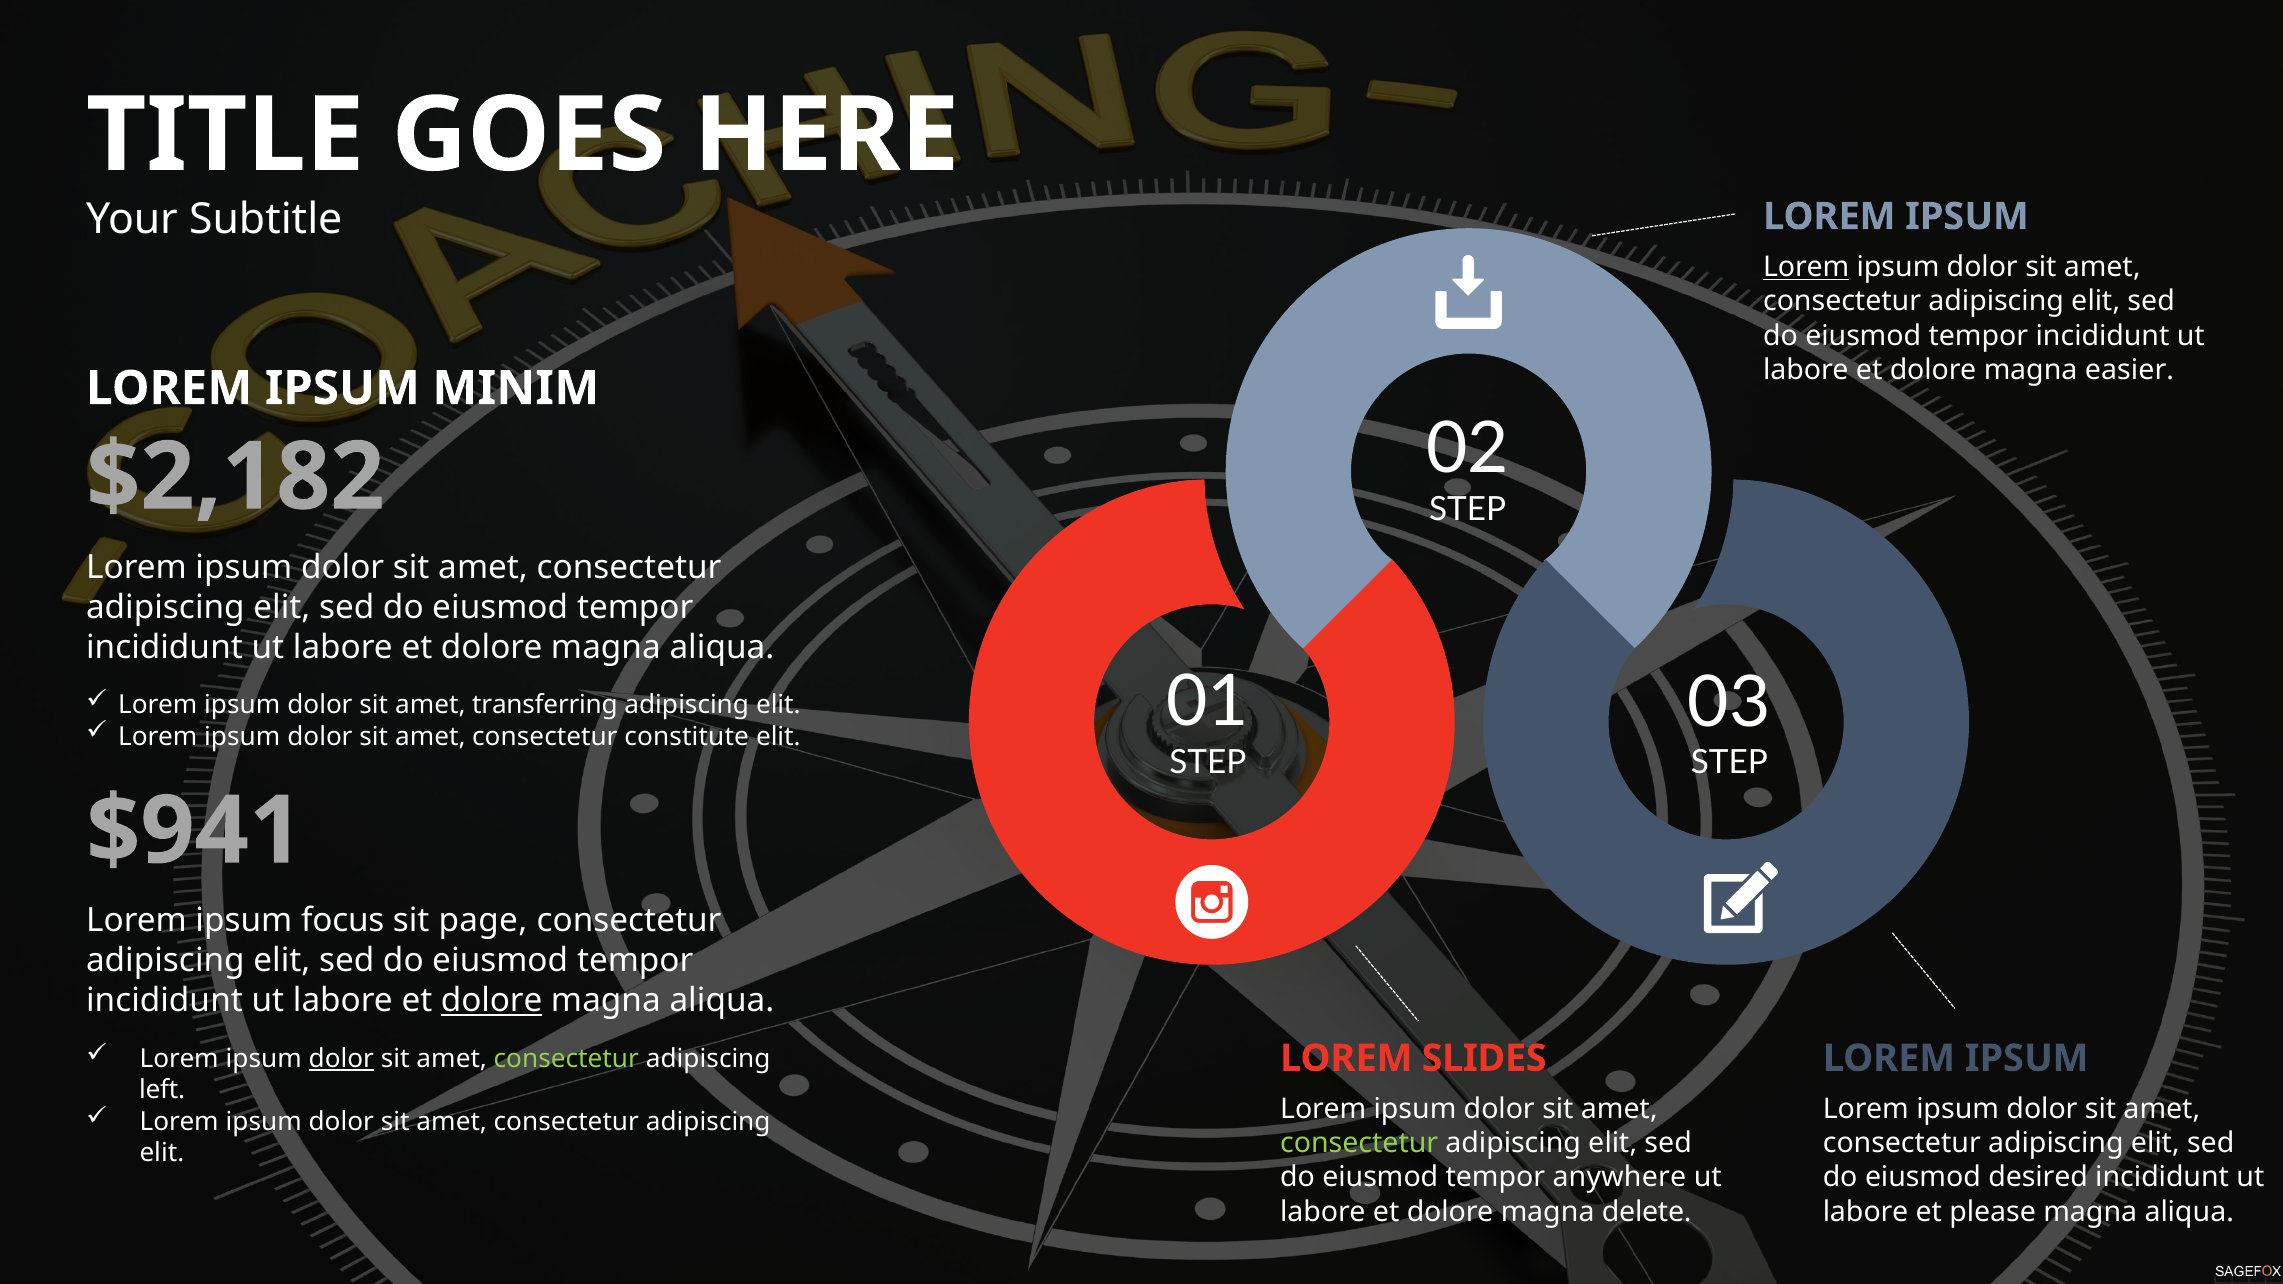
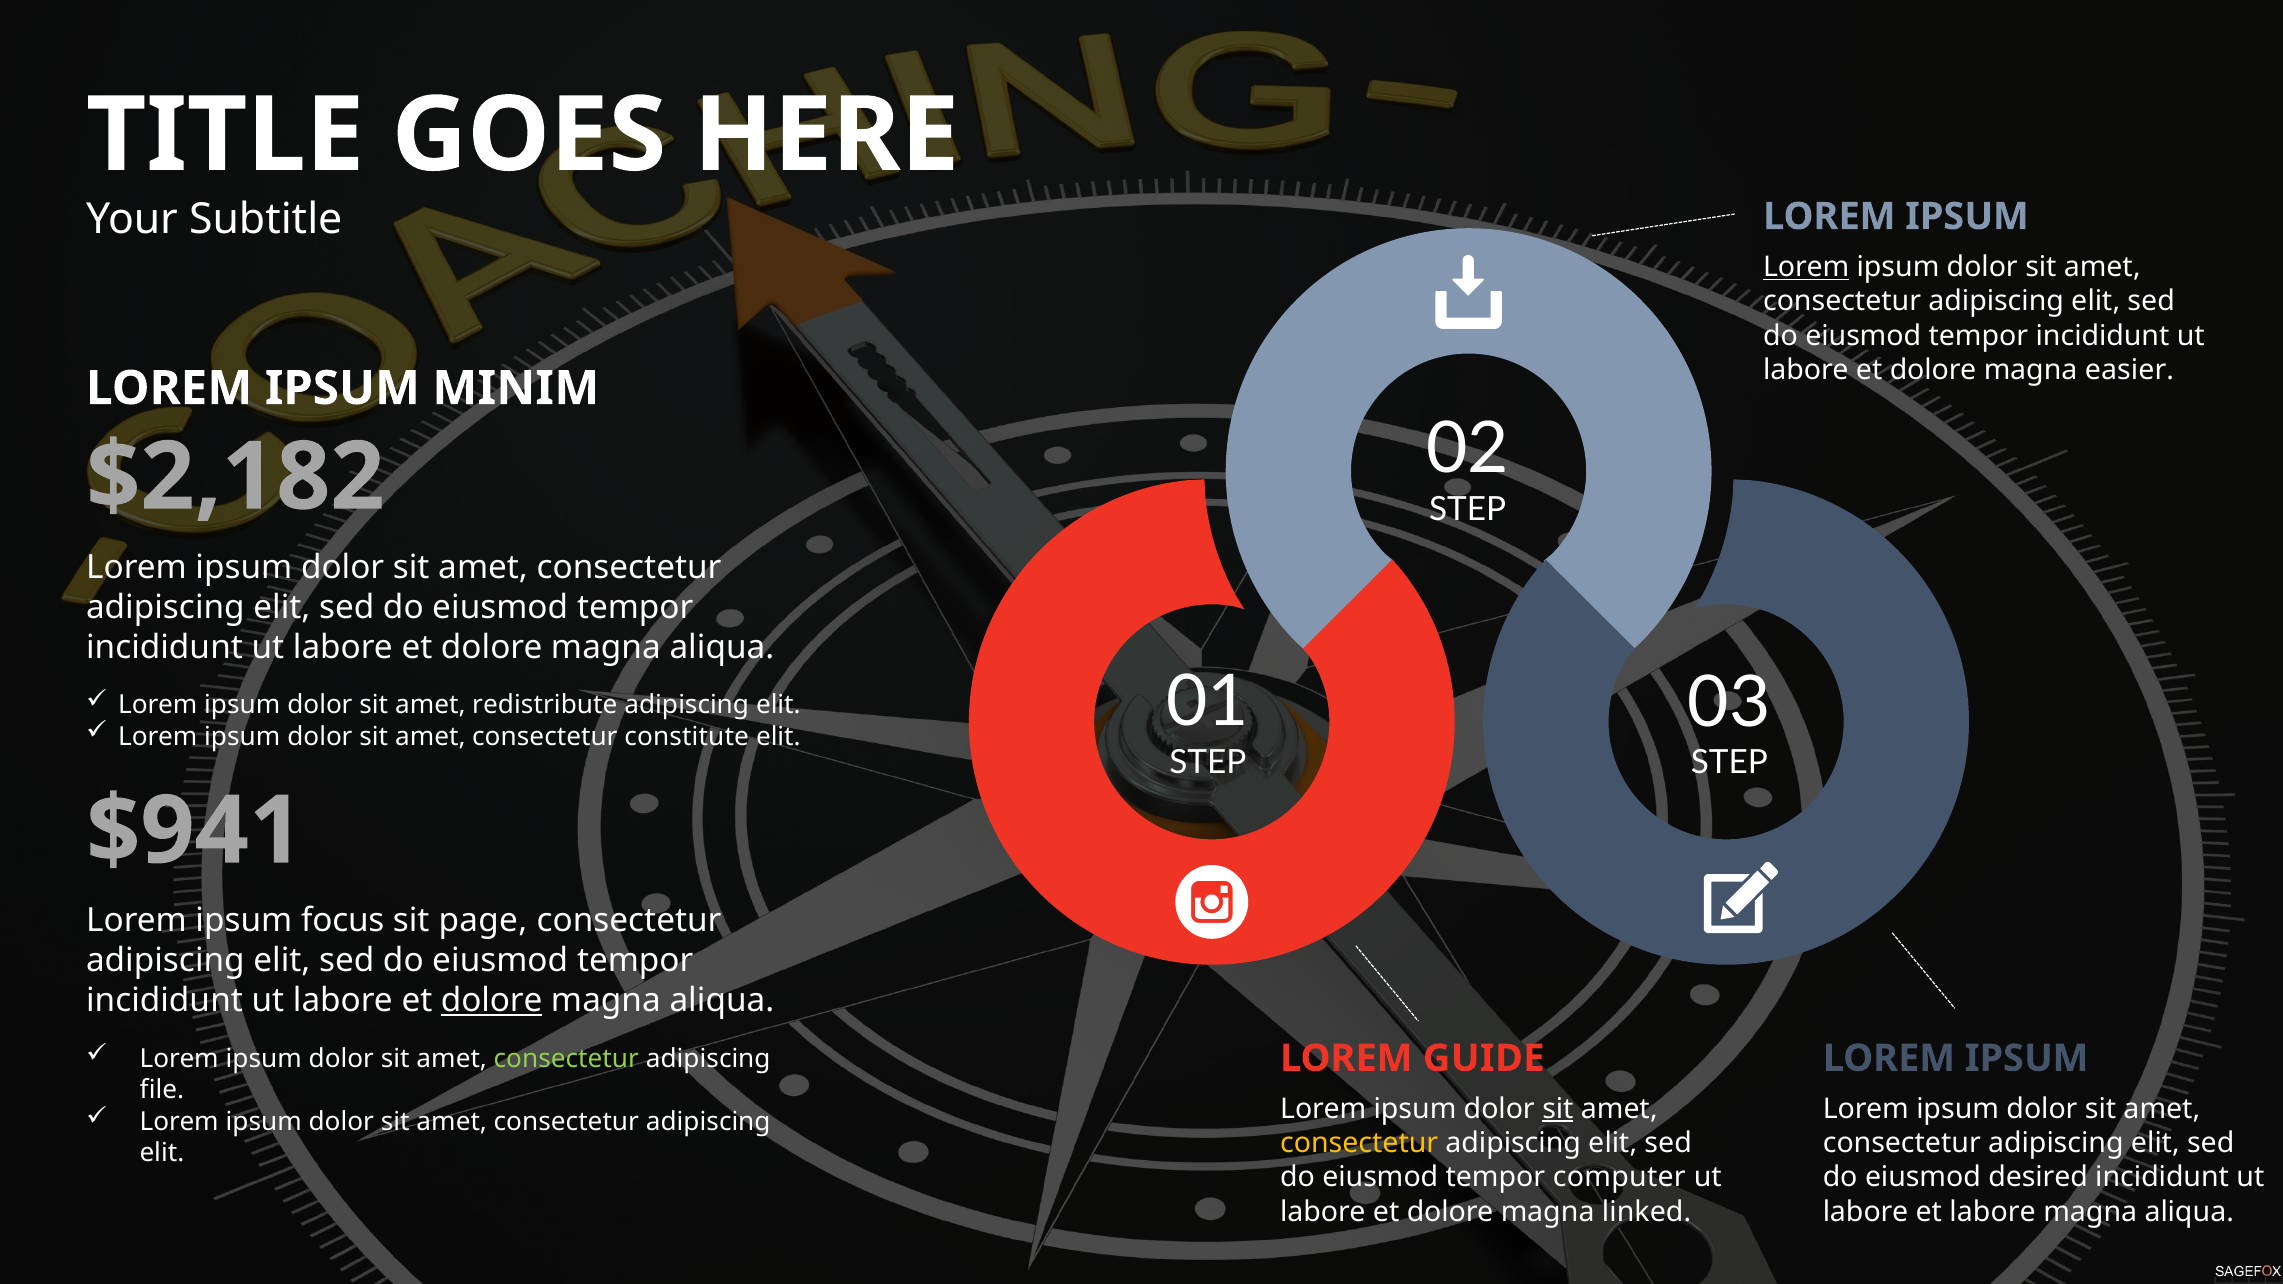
transferring: transferring -> redistribute
dolor at (341, 1059) underline: present -> none
SLIDES: SLIDES -> GUIDE
left: left -> file
sit at (1558, 1109) underline: none -> present
consectetur at (1359, 1143) colour: light green -> yellow
anywhere: anywhere -> computer
delete: delete -> linked
et please: please -> labore
